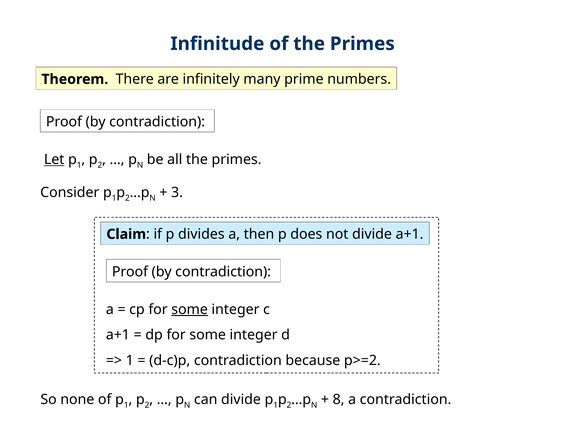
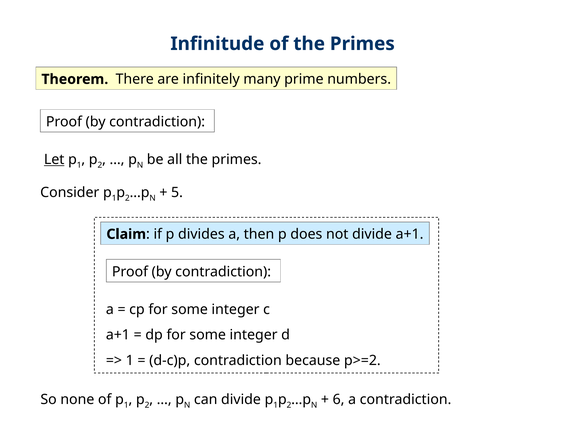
3: 3 -> 5
some at (190, 309) underline: present -> none
8: 8 -> 6
